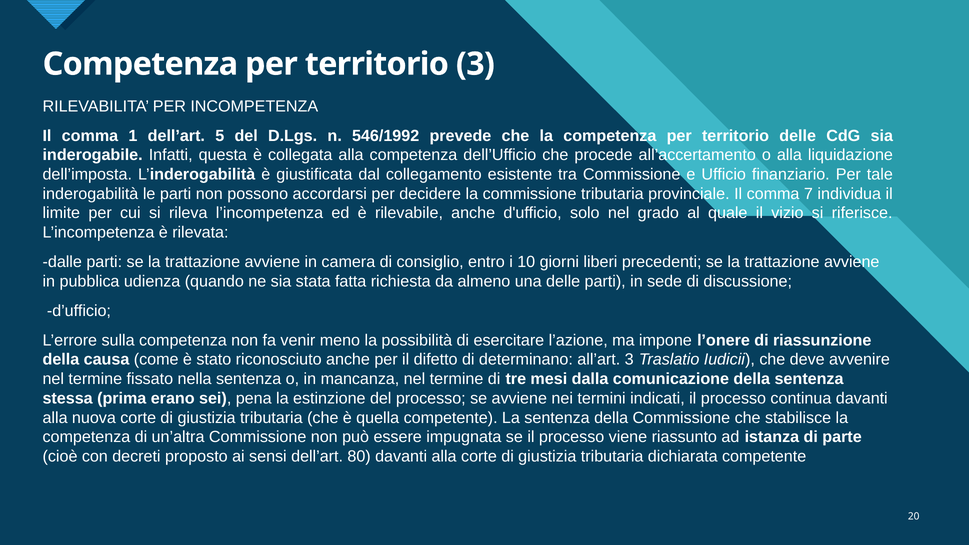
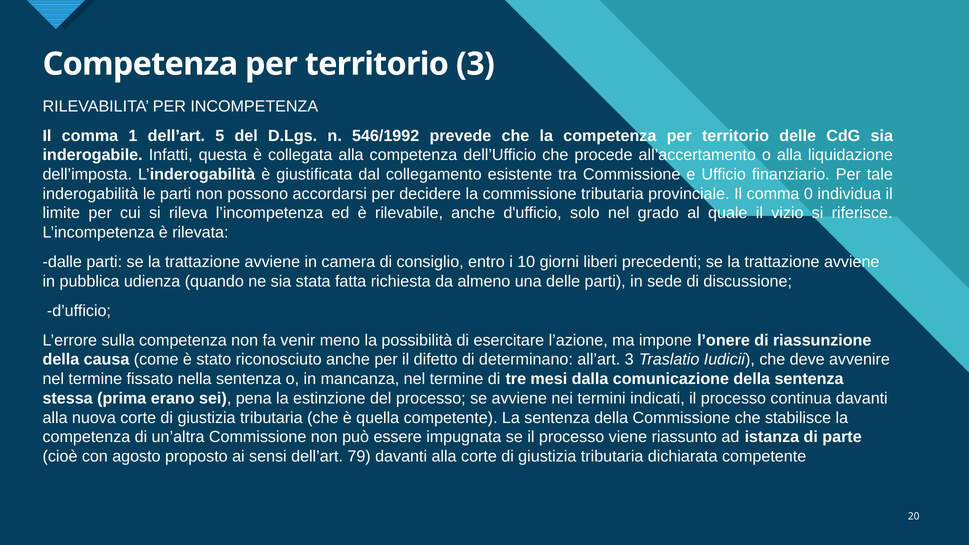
7: 7 -> 0
decreti: decreti -> agosto
80: 80 -> 79
